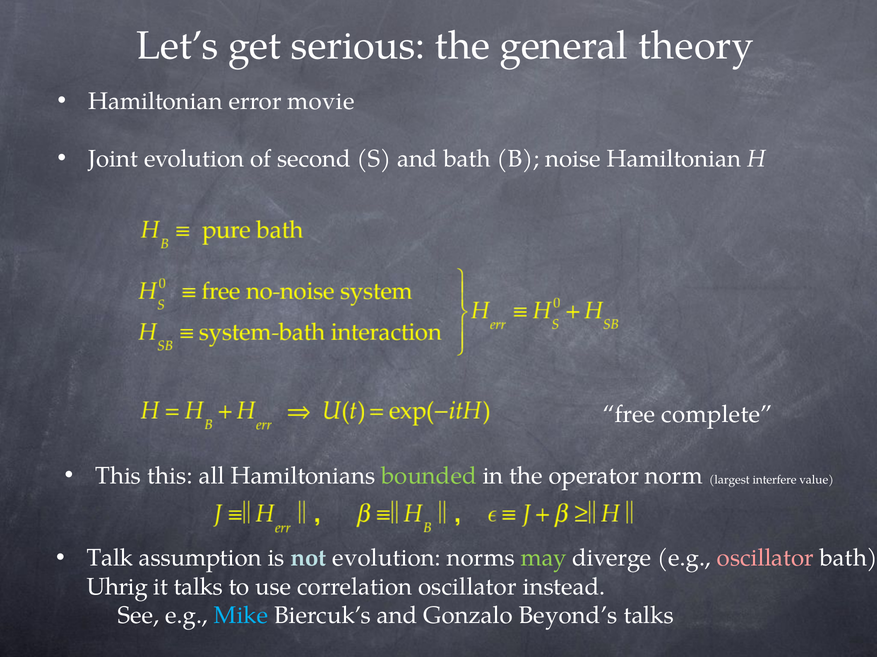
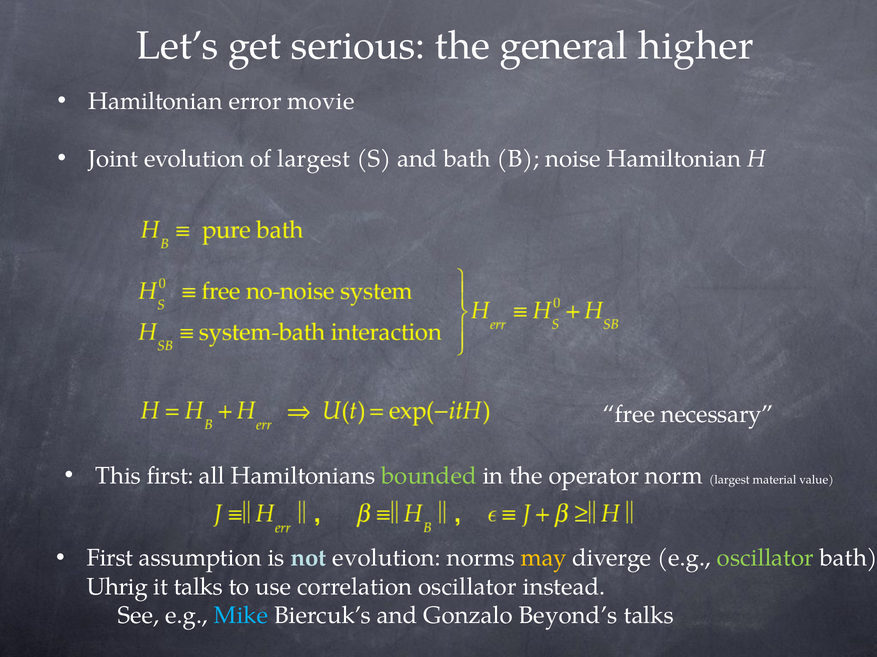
theory: theory -> higher
of second: second -> largest
complete: complete -> necessary
This this: this -> first
interfere: interfere -> material
Talk at (110, 559): Talk -> First
may colour: light green -> yellow
oscillator at (765, 559) colour: pink -> light green
